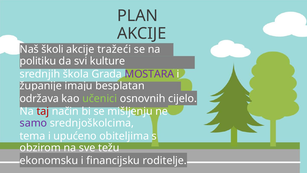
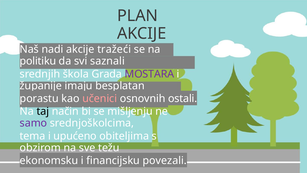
školi: školi -> nadi
kulture: kulture -> saznali
održava: održava -> porastu
učenici colour: light green -> pink
cijelo: cijelo -> ostali
taj colour: red -> black
roditelje: roditelje -> povezali
